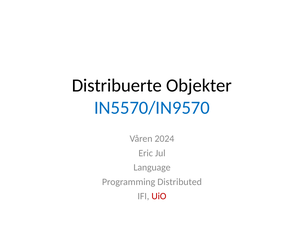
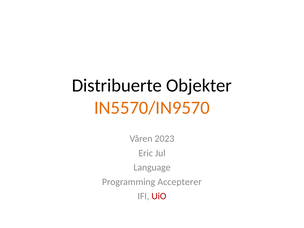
IN5570/IN9570 colour: blue -> orange
2024: 2024 -> 2023
Distributed: Distributed -> Accepterer
